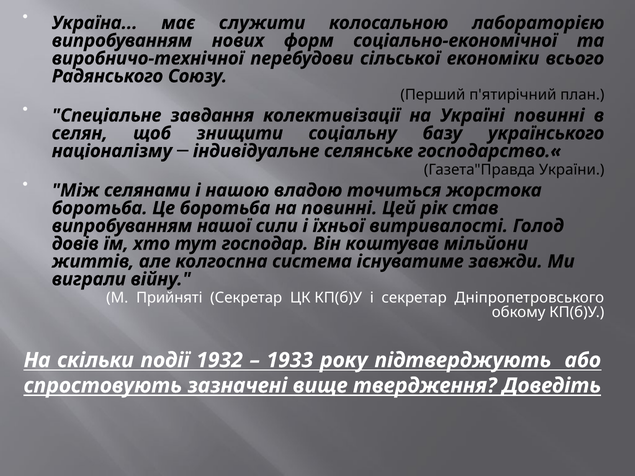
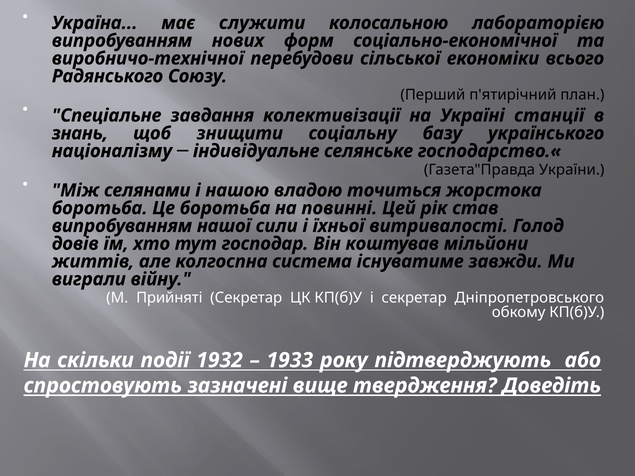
Україні повинні: повинні -> станції
селян: селян -> знань
